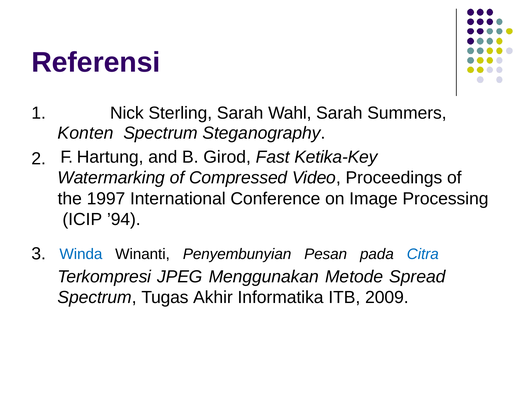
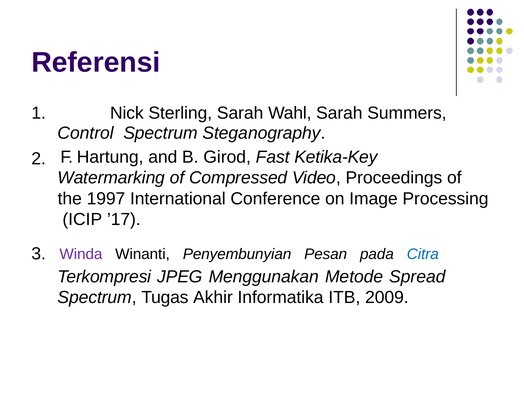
Konten: Konten -> Control
’94: ’94 -> ’17
Winda colour: blue -> purple
